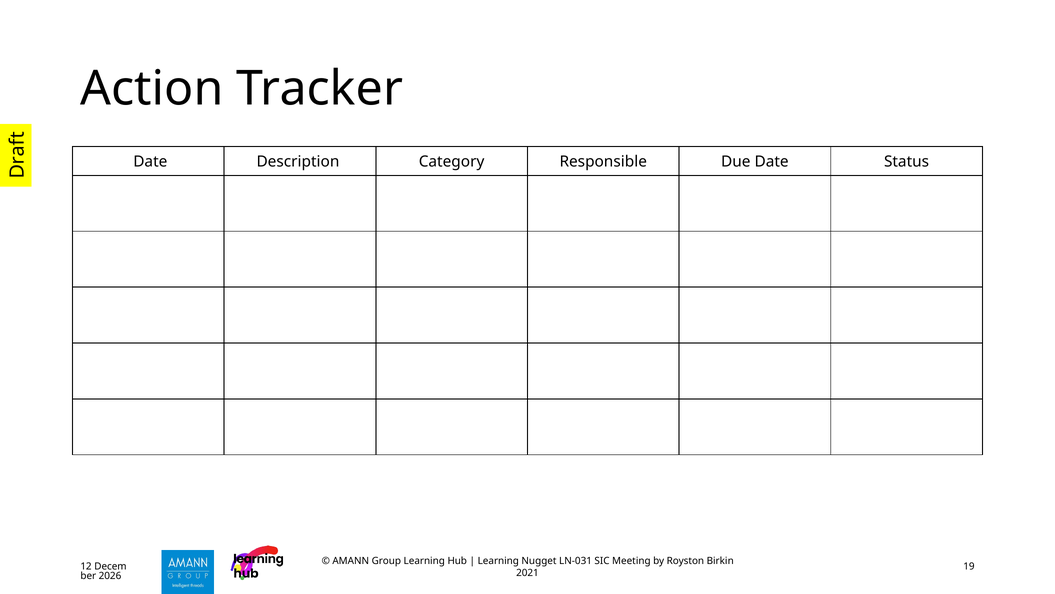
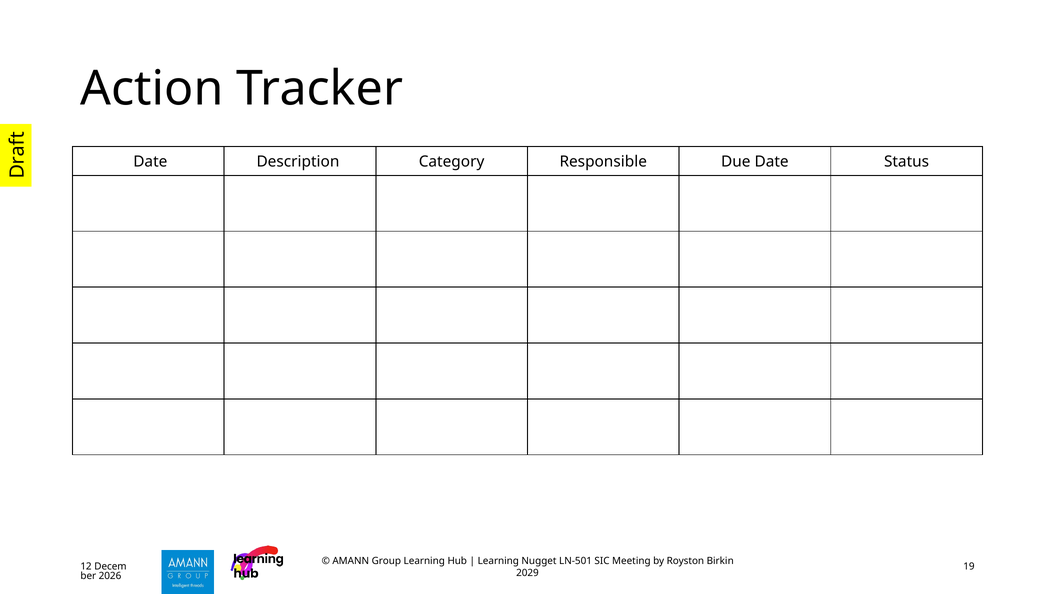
LN-031: LN-031 -> LN-501
2021: 2021 -> 2029
